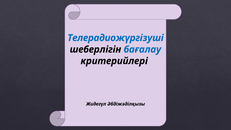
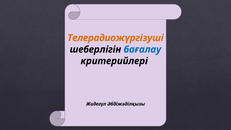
Телерадиожүргізуші colour: blue -> orange
